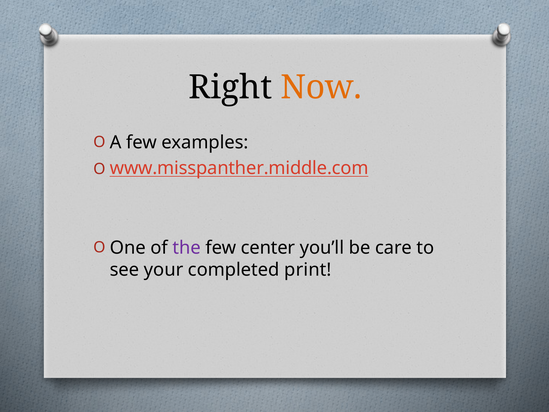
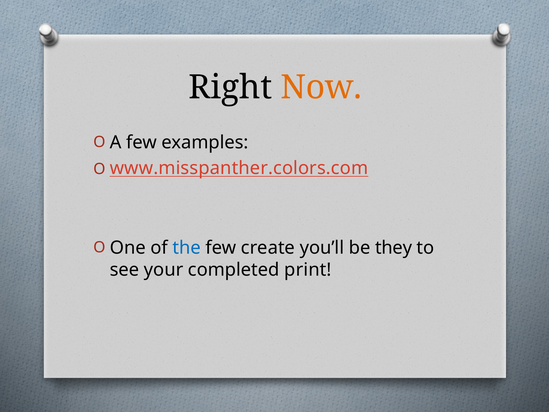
www.misspanther.middle.com: www.misspanther.middle.com -> www.misspanther.colors.com
the colour: purple -> blue
center: center -> create
care: care -> they
